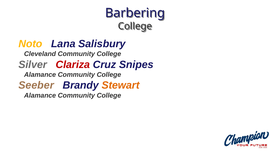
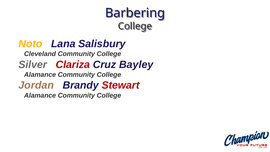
Snipes: Snipes -> Bayley
Seeber: Seeber -> Jordan
Stewart colour: orange -> red
